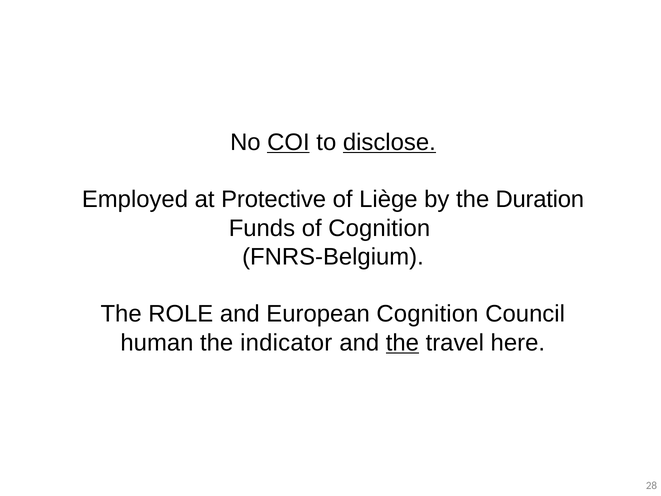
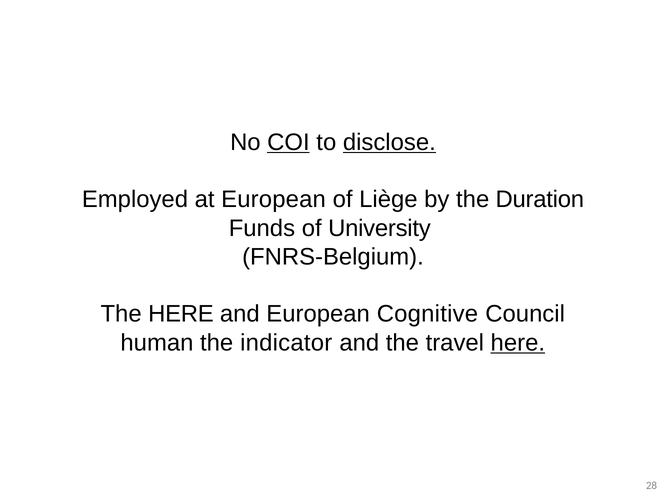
at Protective: Protective -> European
of Cognition: Cognition -> University
The ROLE: ROLE -> HERE
European Cognition: Cognition -> Cognitive
the at (402, 343) underline: present -> none
here at (518, 343) underline: none -> present
